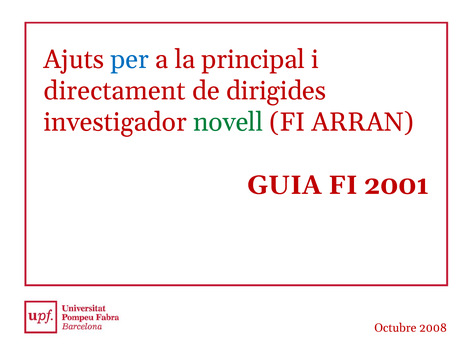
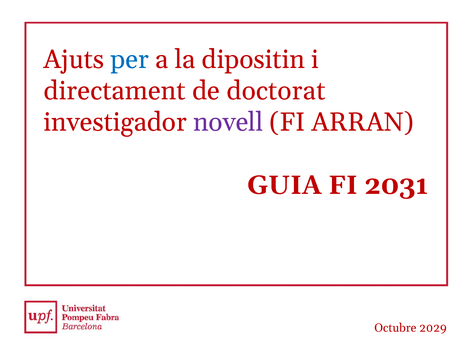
principal: principal -> dipositin
dirigides: dirigides -> doctorat
novell colour: green -> purple
2001: 2001 -> 2031
2008: 2008 -> 2029
